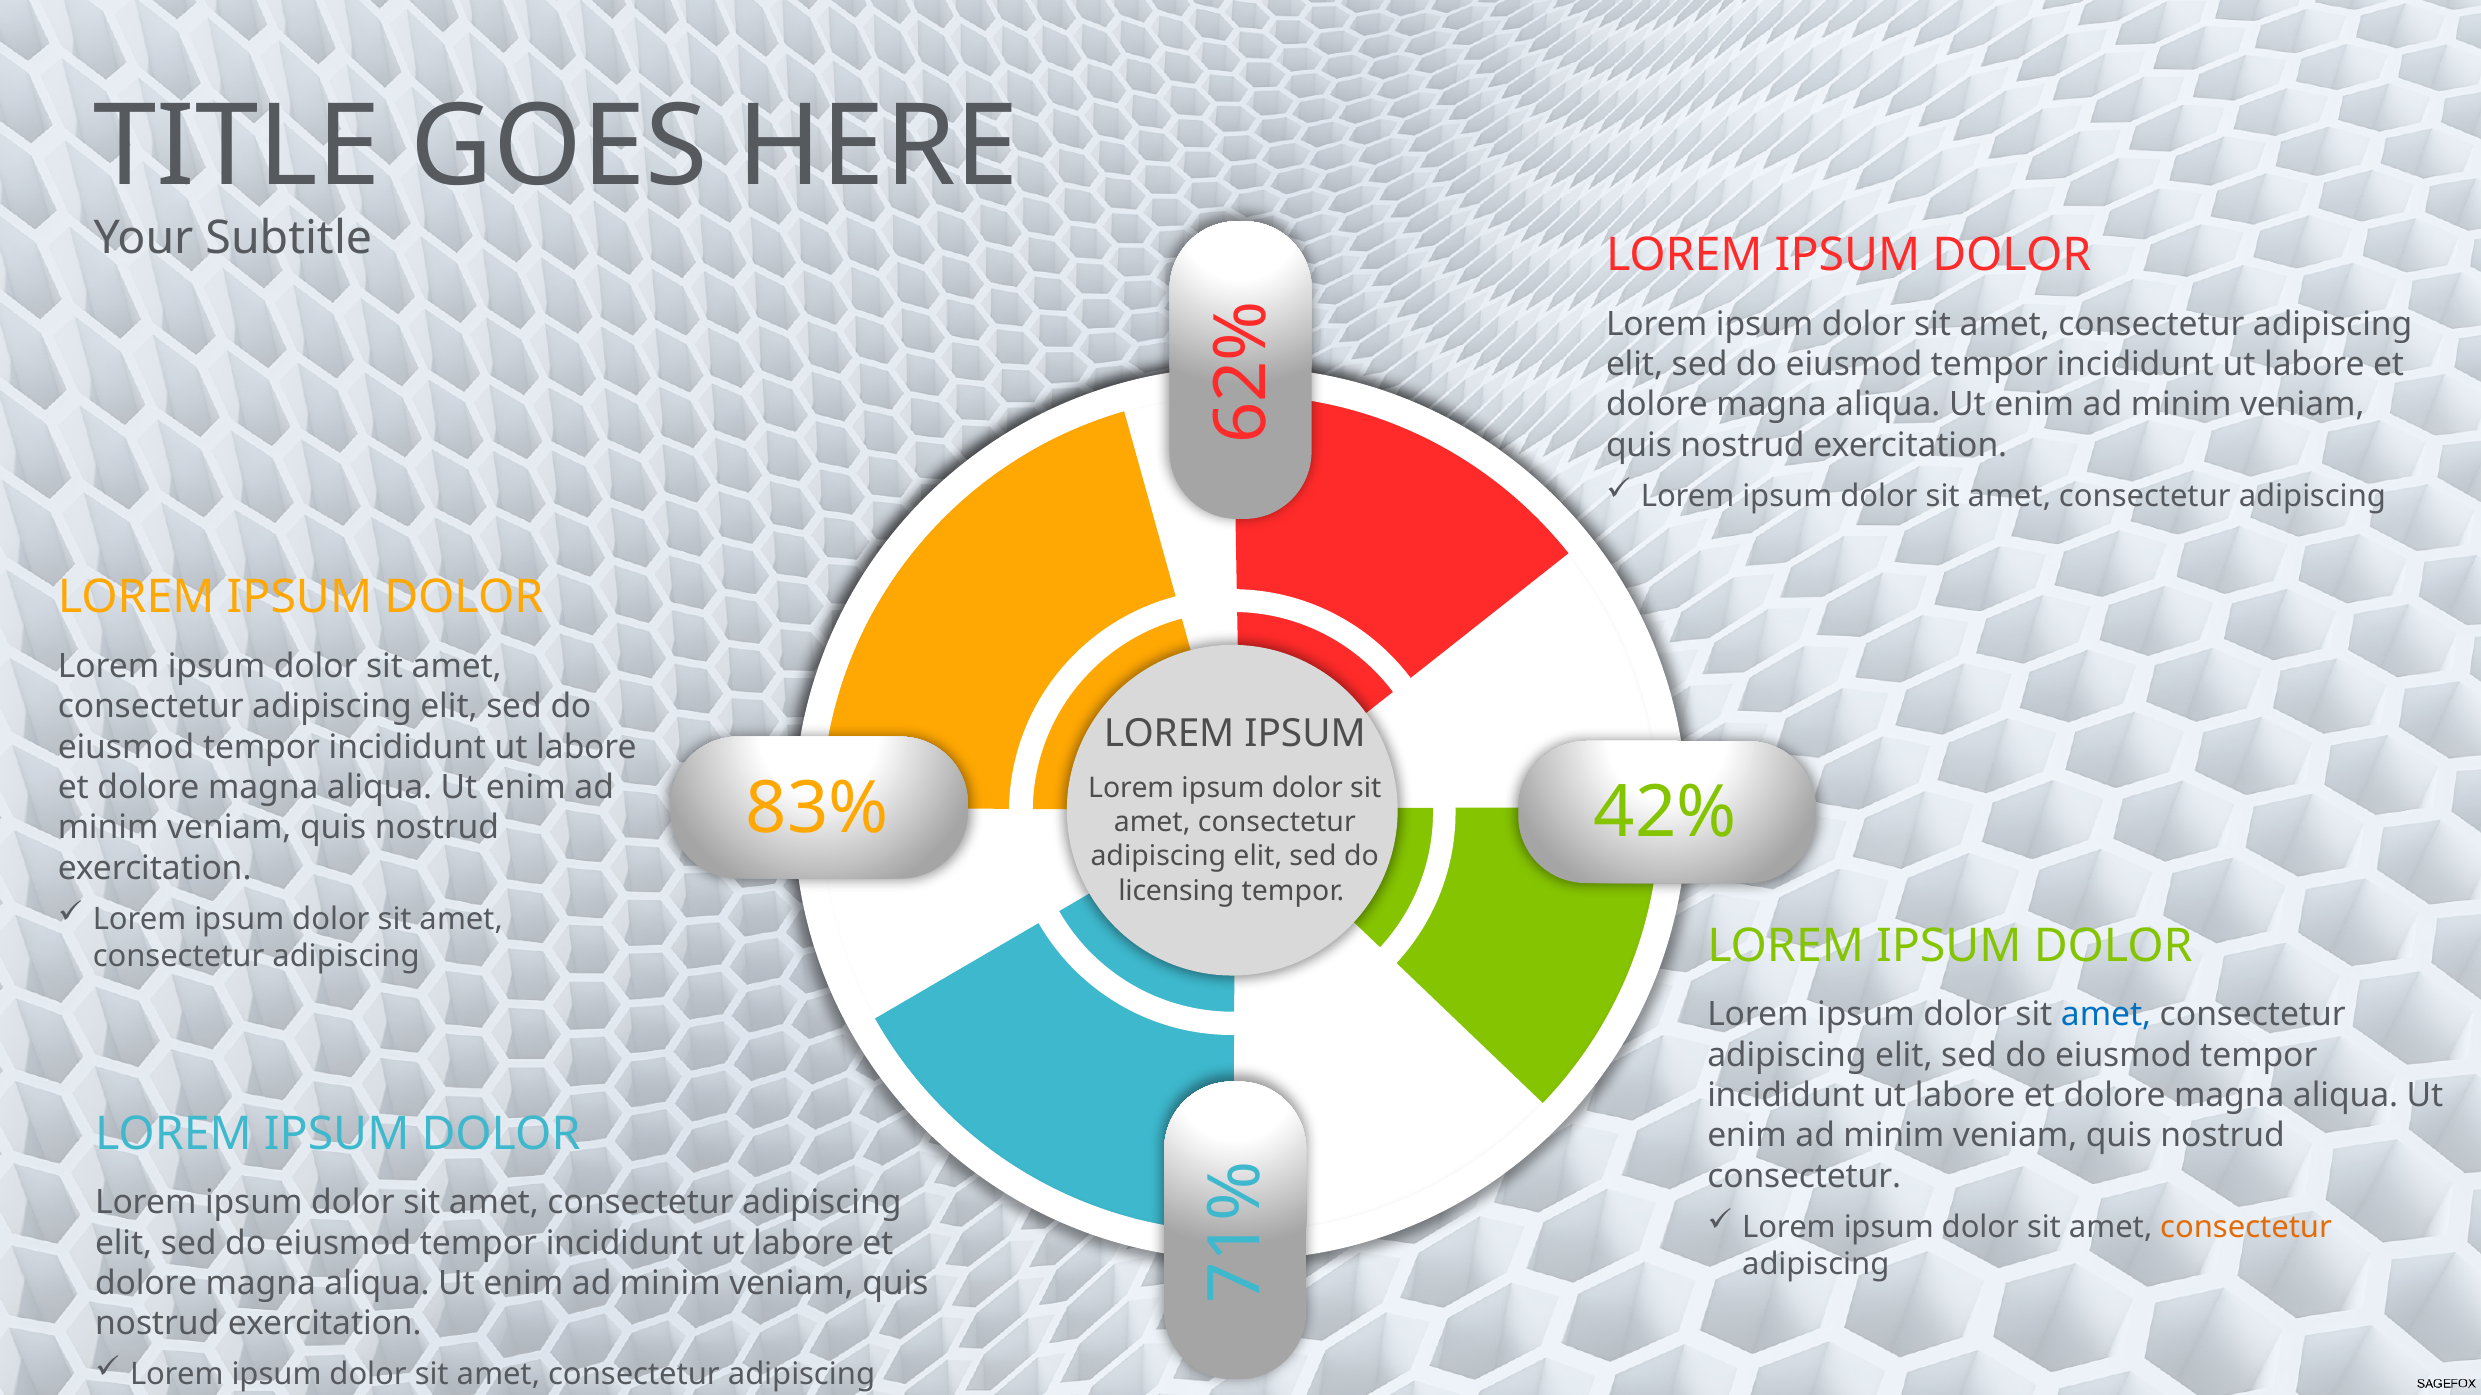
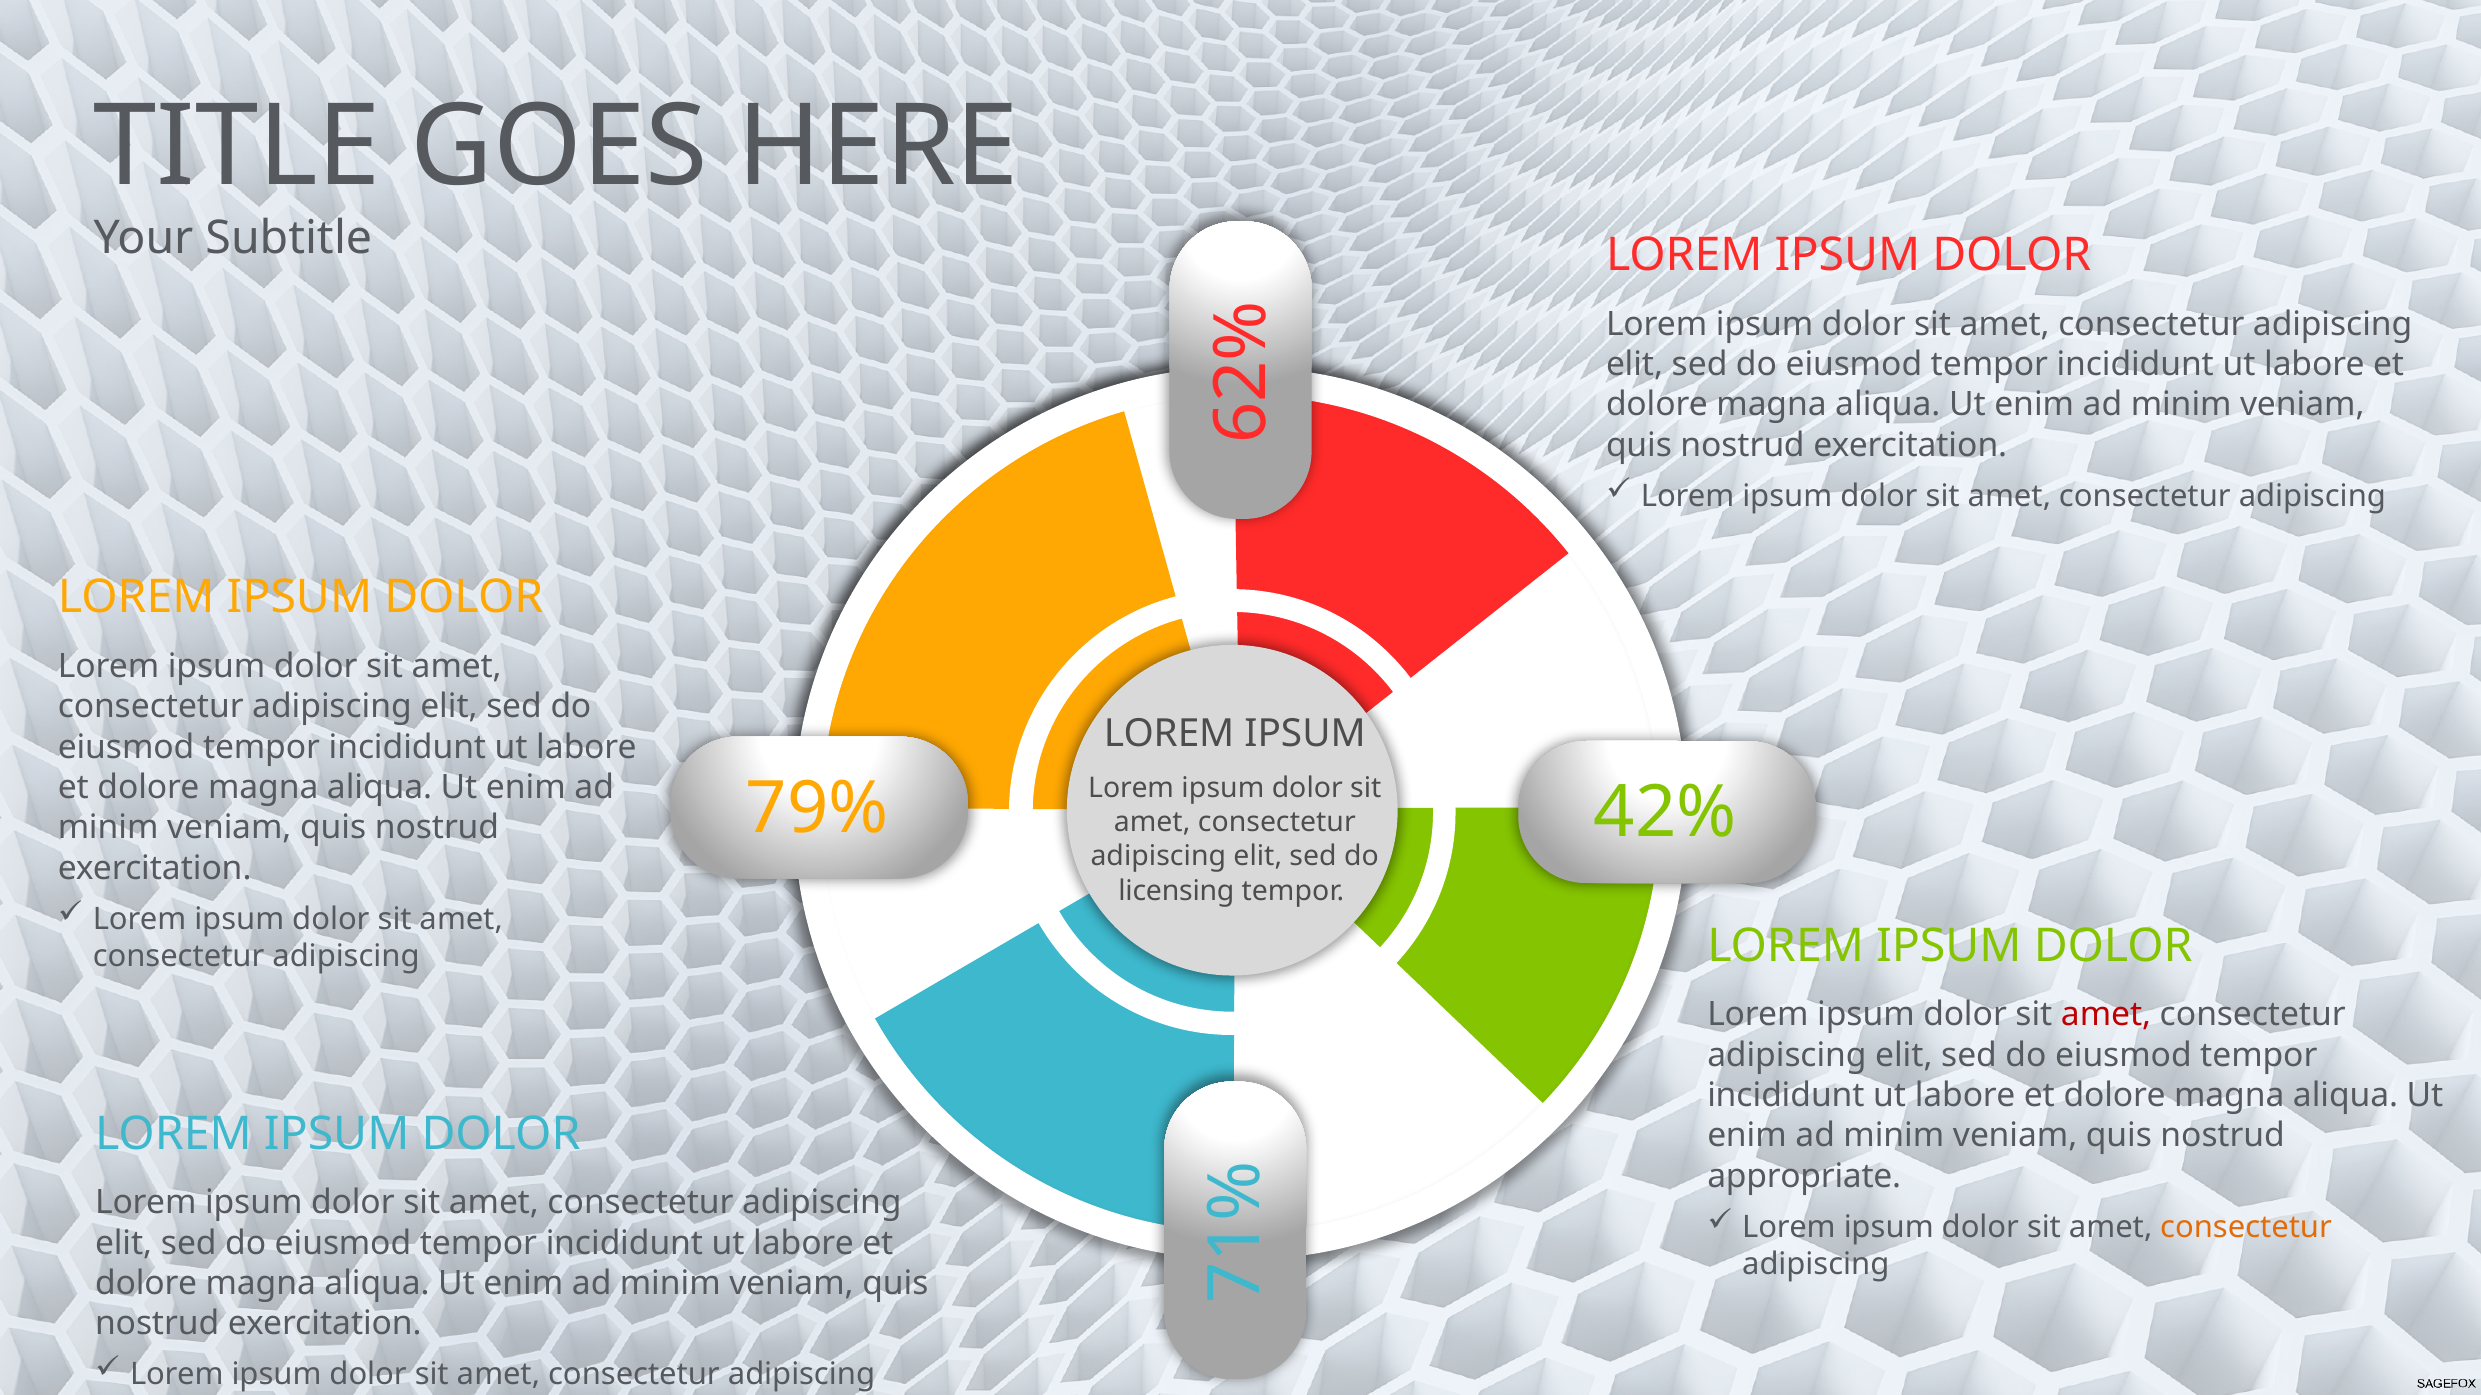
83%: 83% -> 79%
amet at (2106, 1015) colour: blue -> red
consectetur at (1804, 1177): consectetur -> appropriate
